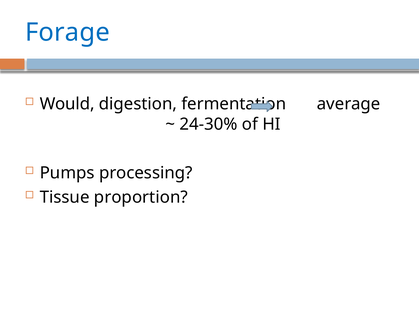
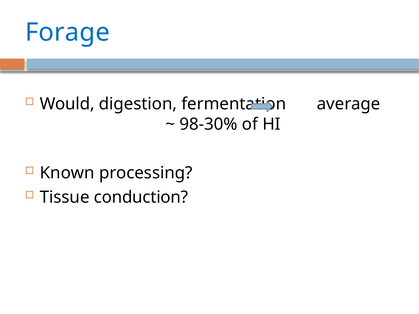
24-30%: 24-30% -> 98-30%
Pumps: Pumps -> Known
proportion: proportion -> conduction
